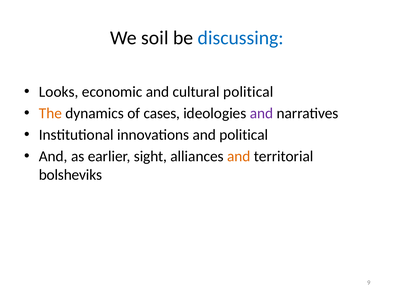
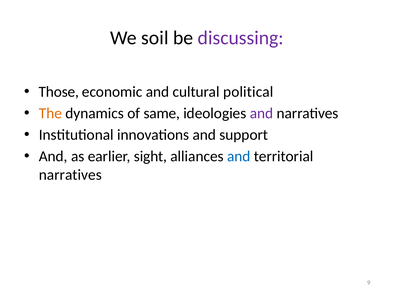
discussing colour: blue -> purple
Looks: Looks -> Those
cases: cases -> same
and political: political -> support
and at (239, 156) colour: orange -> blue
bolsheviks at (70, 175): bolsheviks -> narratives
